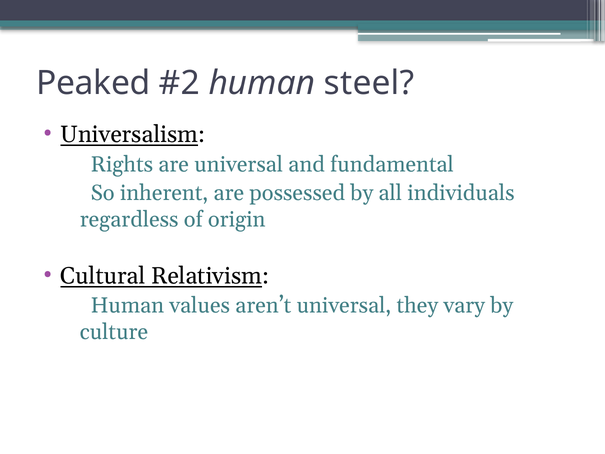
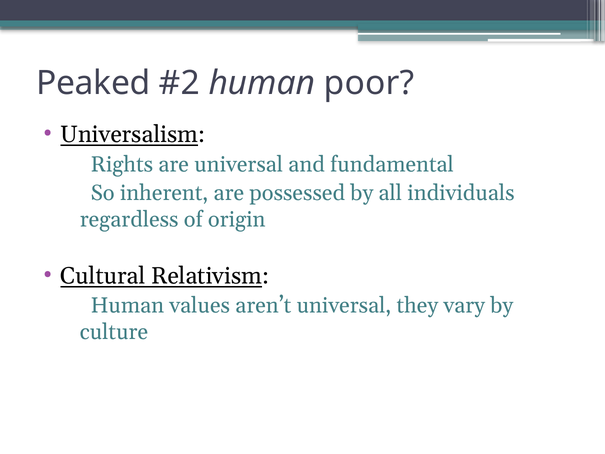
steel: steel -> poor
